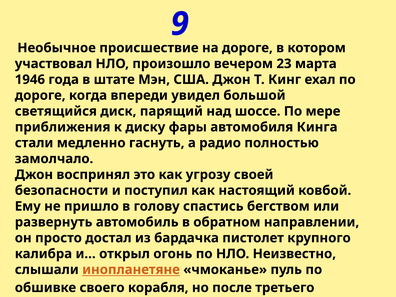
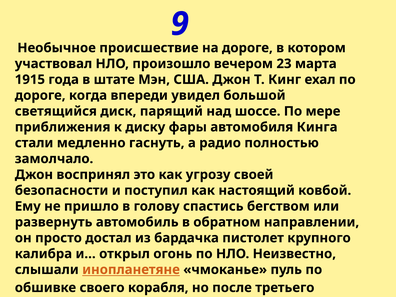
1946: 1946 -> 1915
